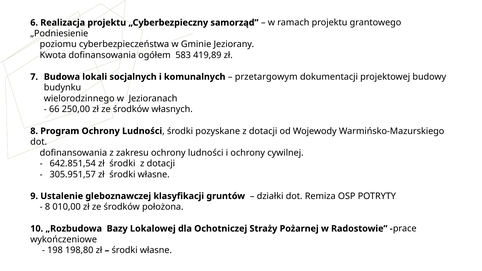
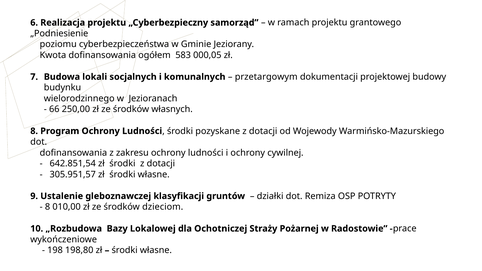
419,89: 419,89 -> 000,05
położona: położona -> dzieciom
